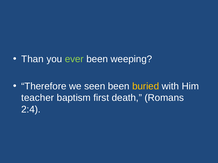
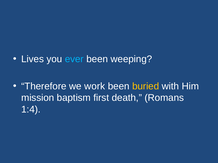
Than: Than -> Lives
ever colour: light green -> light blue
seen: seen -> work
teacher: teacher -> mission
2:4: 2:4 -> 1:4
